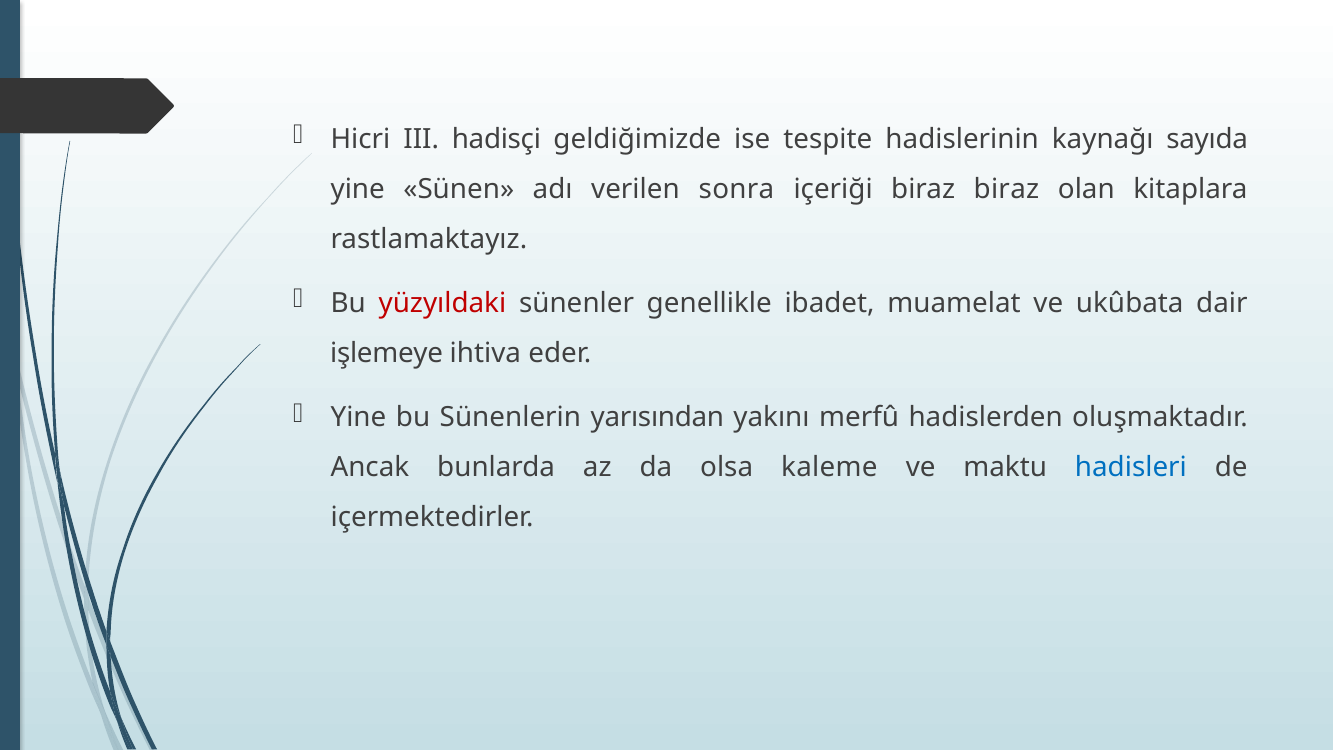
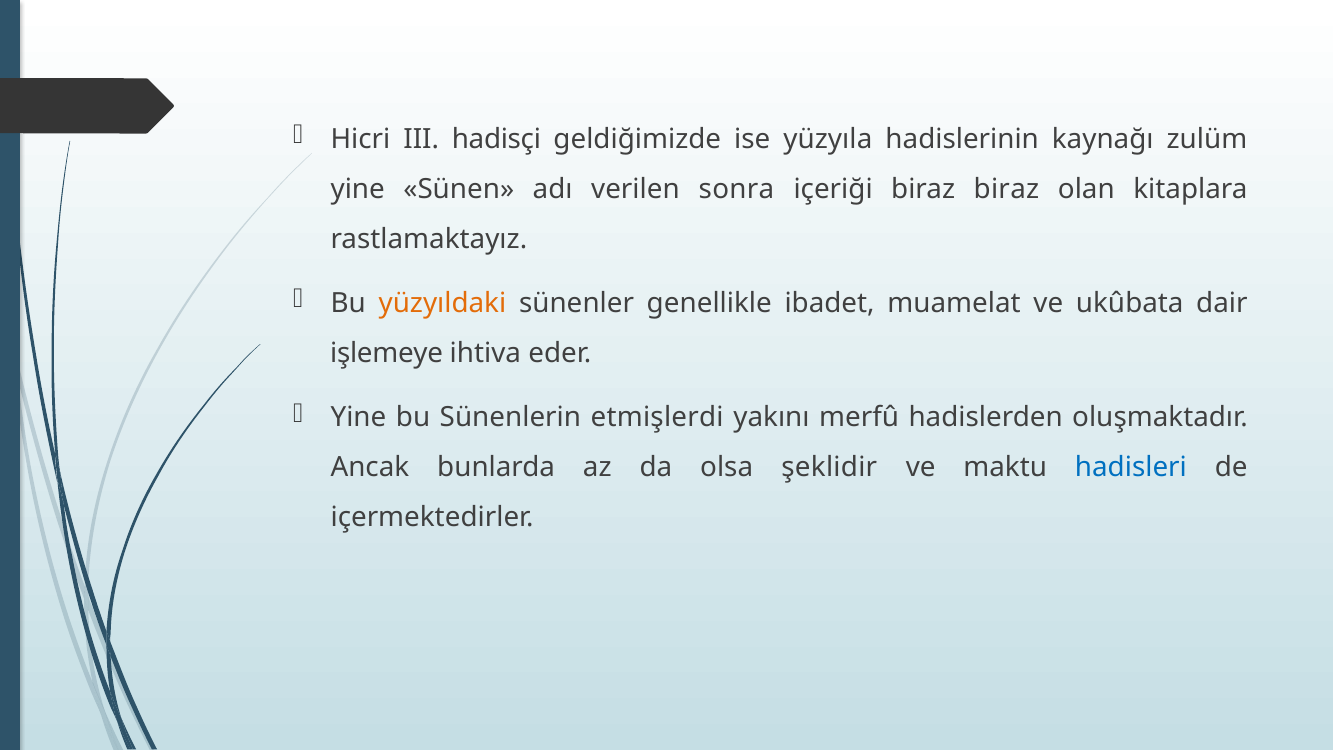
tespite: tespite -> yüzyıla
sayıda: sayıda -> zulüm
yüzyıldaki colour: red -> orange
yarısından: yarısından -> etmişlerdi
kaleme: kaleme -> şeklidir
